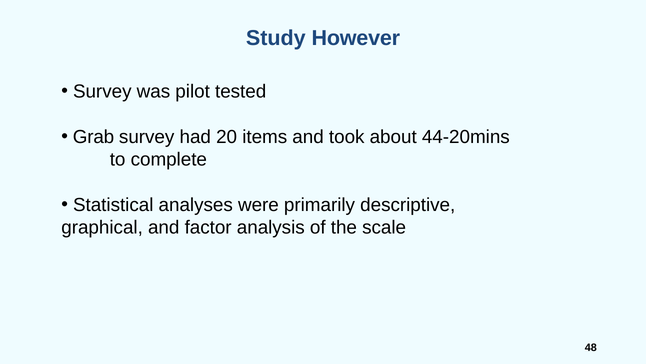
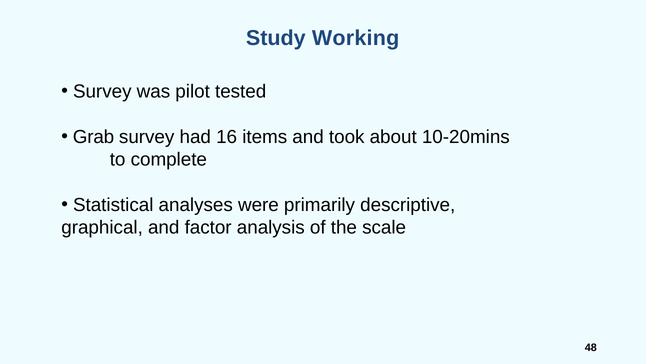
However: However -> Working
20: 20 -> 16
44-20mins: 44-20mins -> 10-20mins
